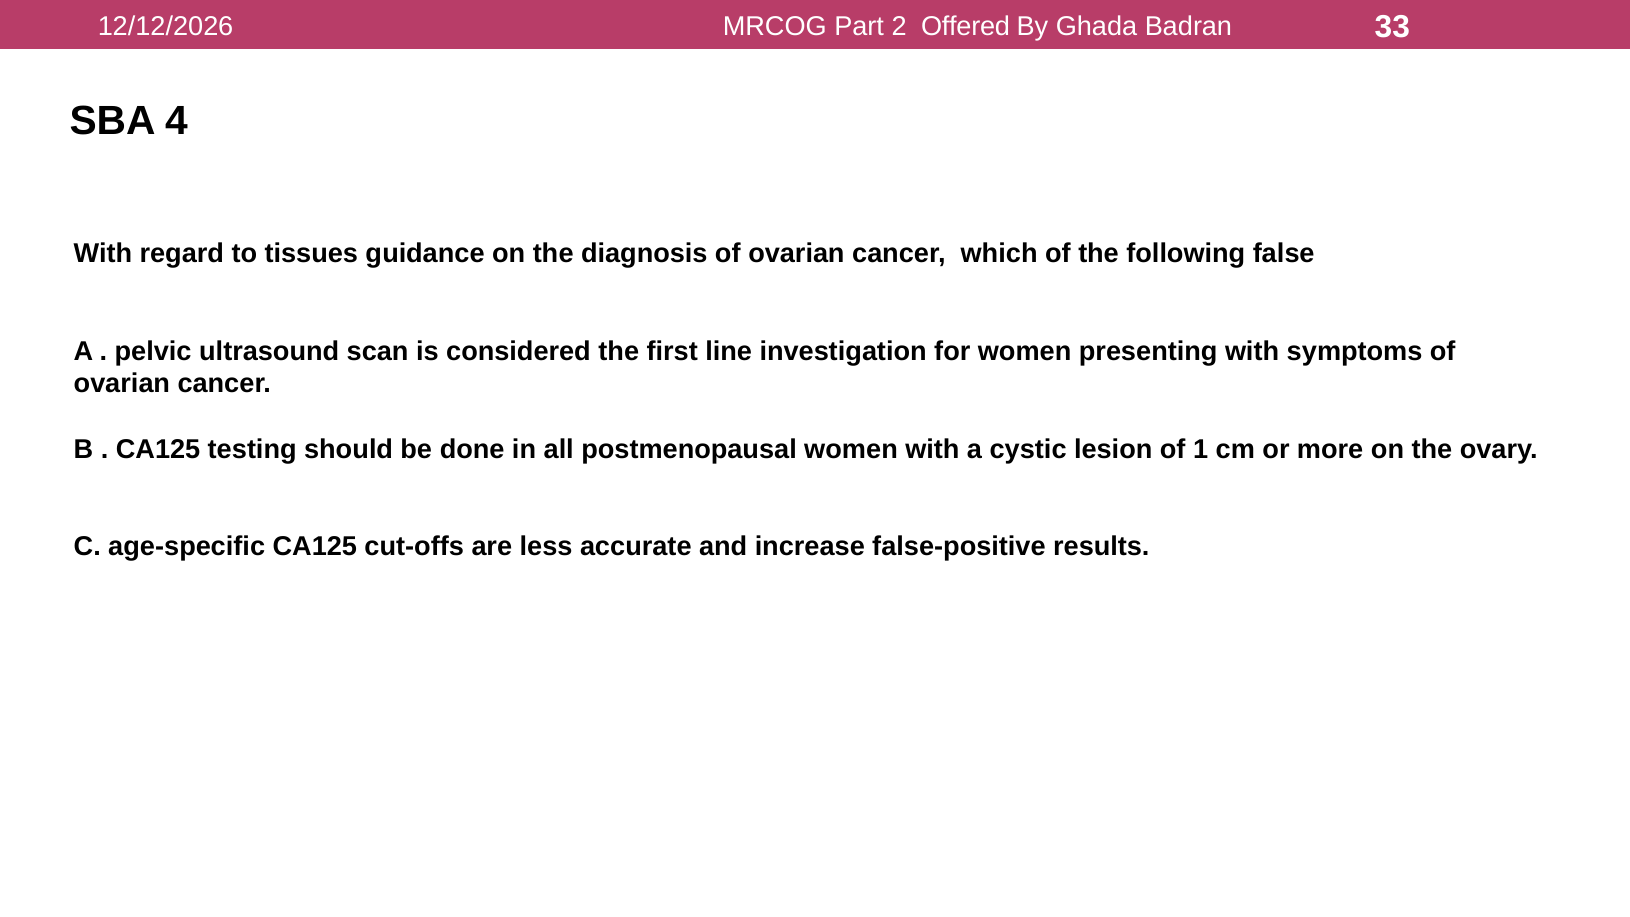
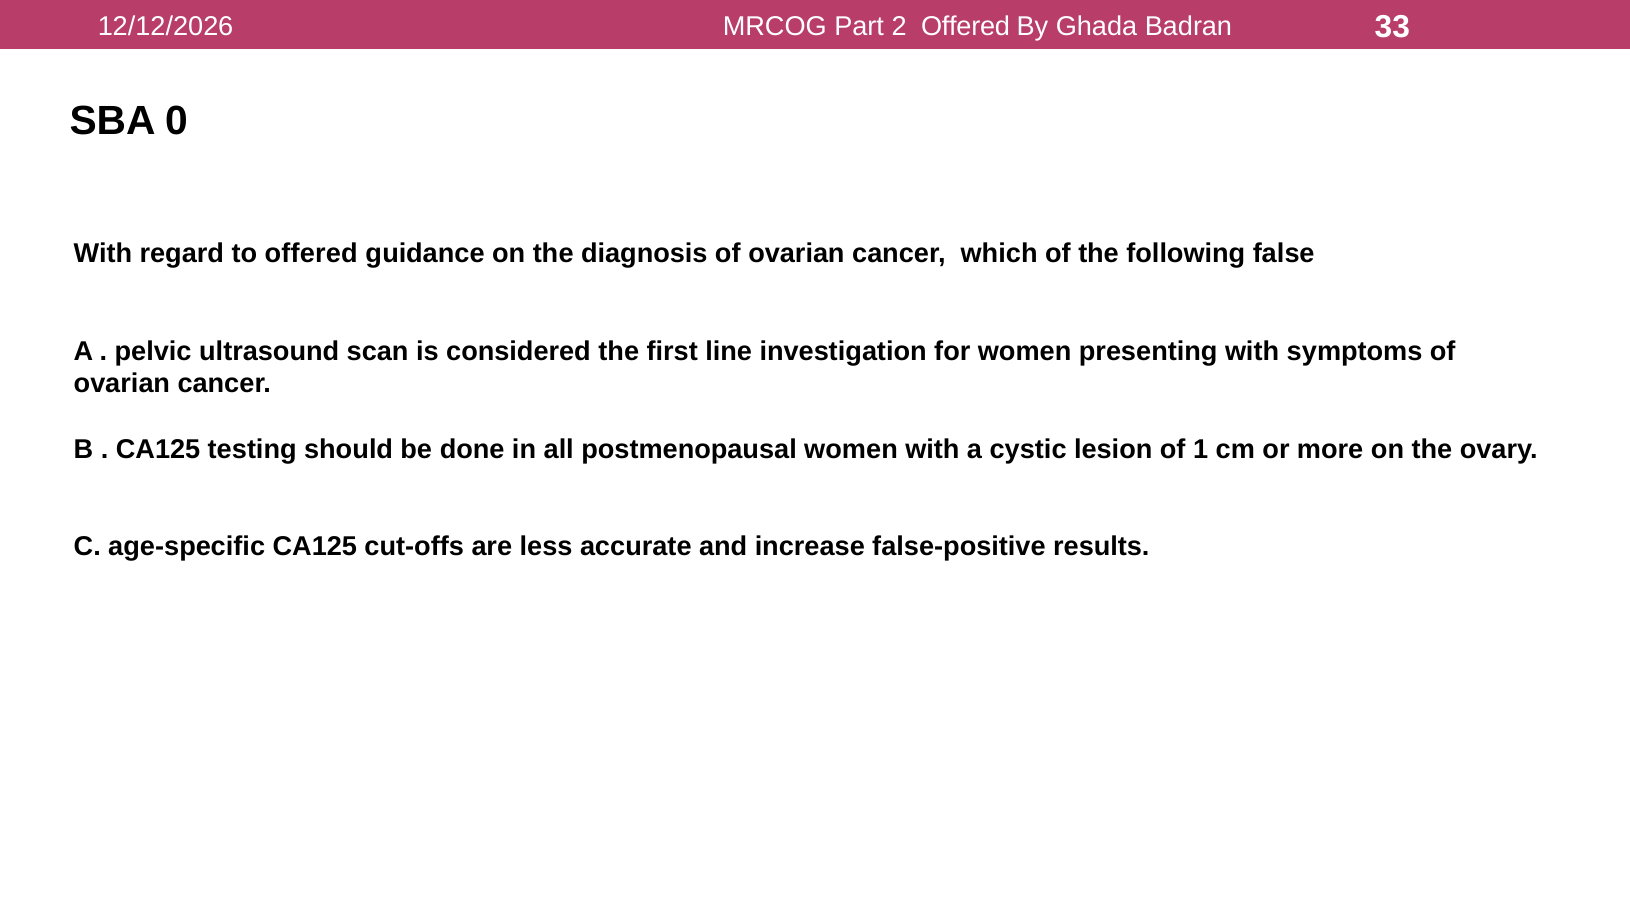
4: 4 -> 0
to tissues: tissues -> offered
